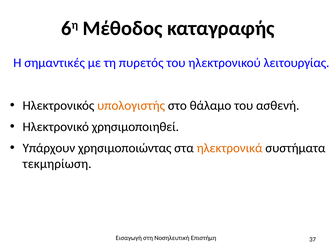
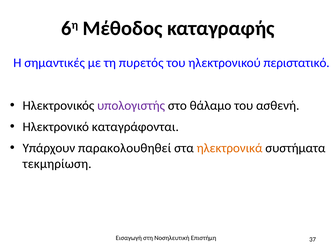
λειτουργίας: λειτουργίας -> περιστατικό
υπολογιστής colour: orange -> purple
χρησιμοποιηθεί: χρησιμοποιηθεί -> καταγράφονται
χρησιμοποιώντας: χρησιμοποιώντας -> παρακολουθηθεί
